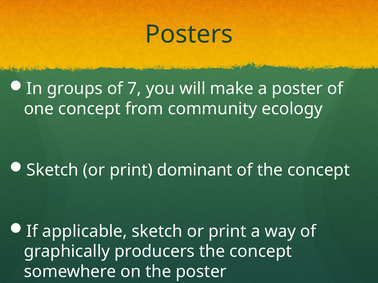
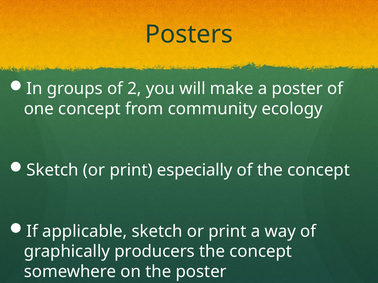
7: 7 -> 2
dominant: dominant -> especially
